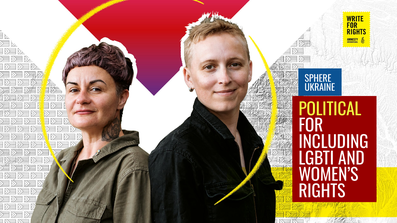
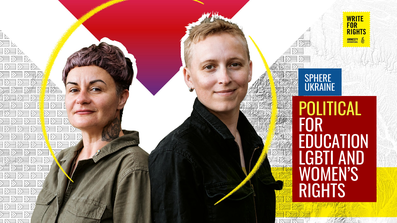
INCLUDING: INCLUDING -> EDUCATION
